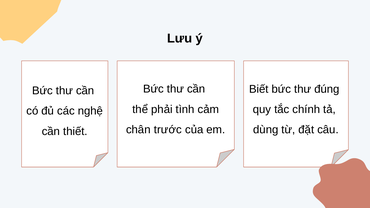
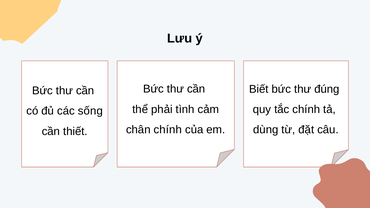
nghệ: nghệ -> sống
chân trước: trước -> chính
